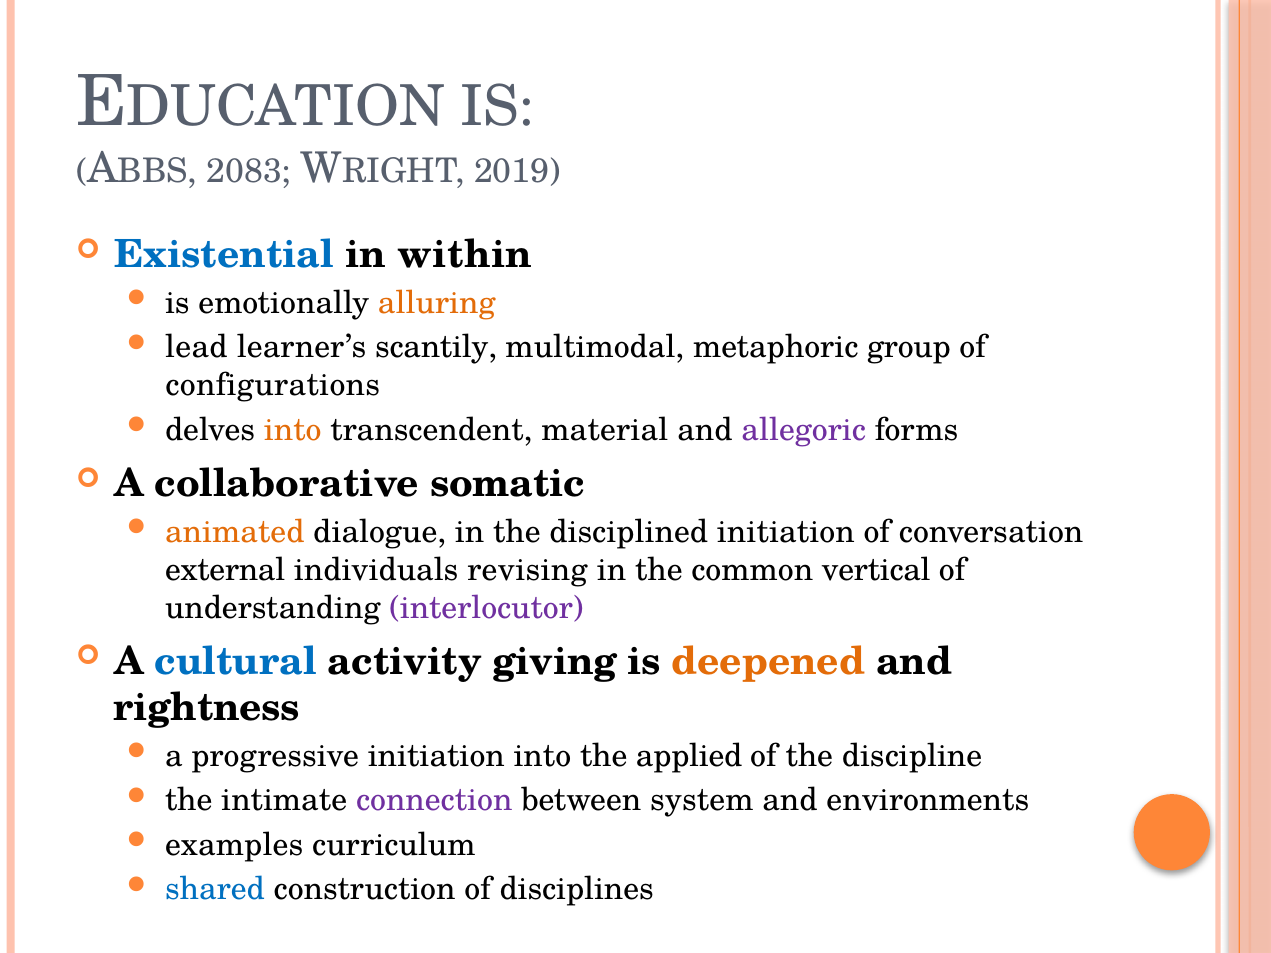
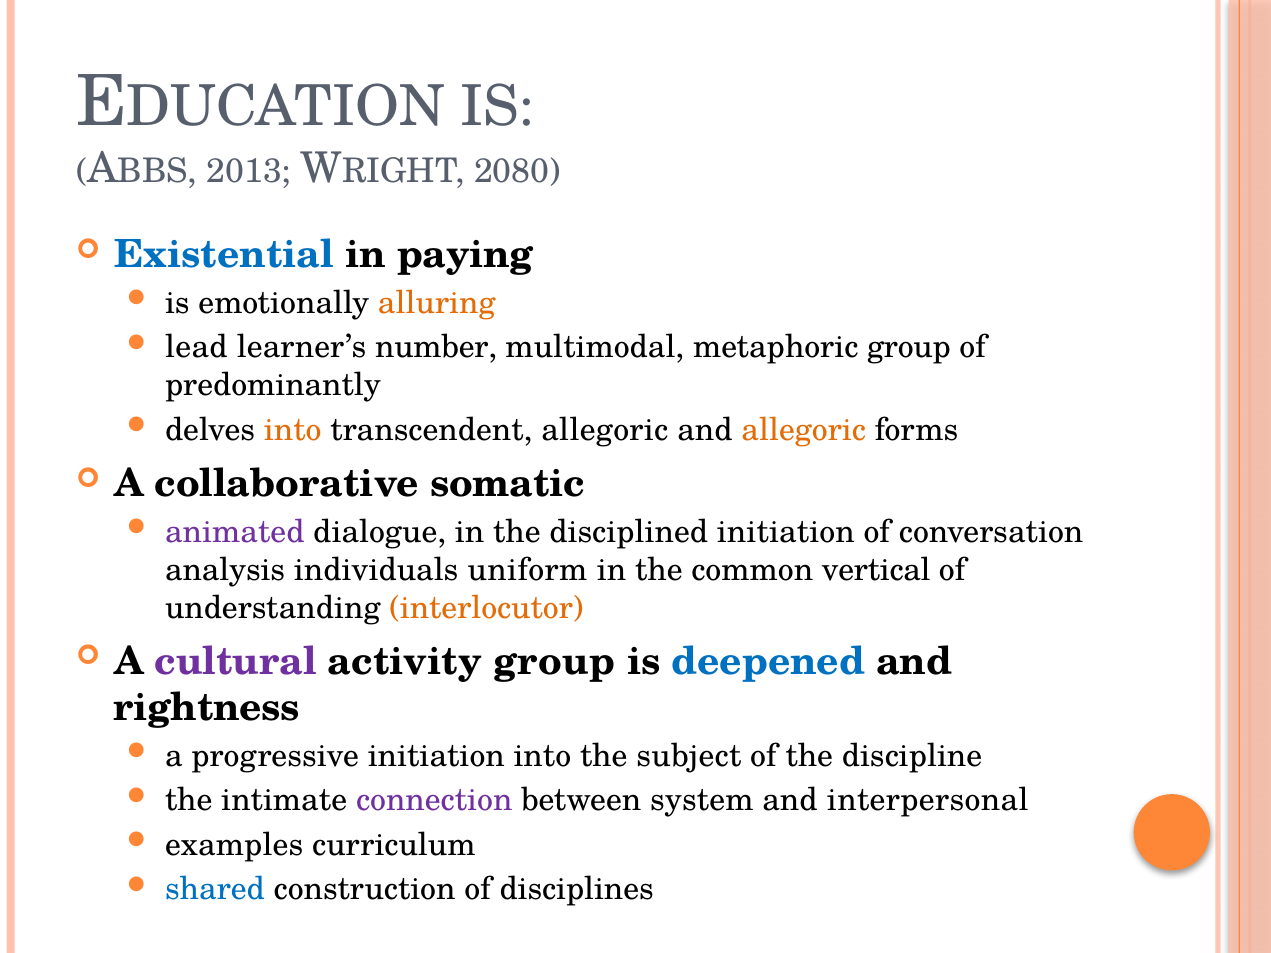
2083: 2083 -> 2013
2019: 2019 -> 2080
within: within -> paying
scantily: scantily -> number
configurations: configurations -> predominantly
transcendent material: material -> allegoric
allegoric at (804, 430) colour: purple -> orange
animated colour: orange -> purple
external: external -> analysis
revising: revising -> uniform
interlocutor colour: purple -> orange
cultural colour: blue -> purple
activity giving: giving -> group
deepened colour: orange -> blue
applied: applied -> subject
environments: environments -> interpersonal
